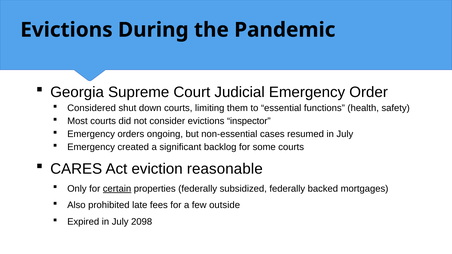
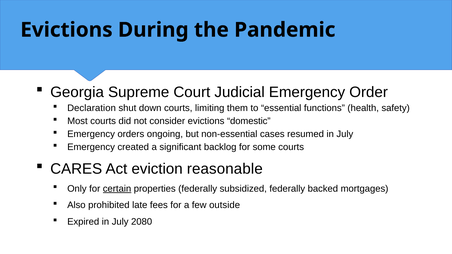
Considered: Considered -> Declaration
inspector: inspector -> domestic
2098: 2098 -> 2080
